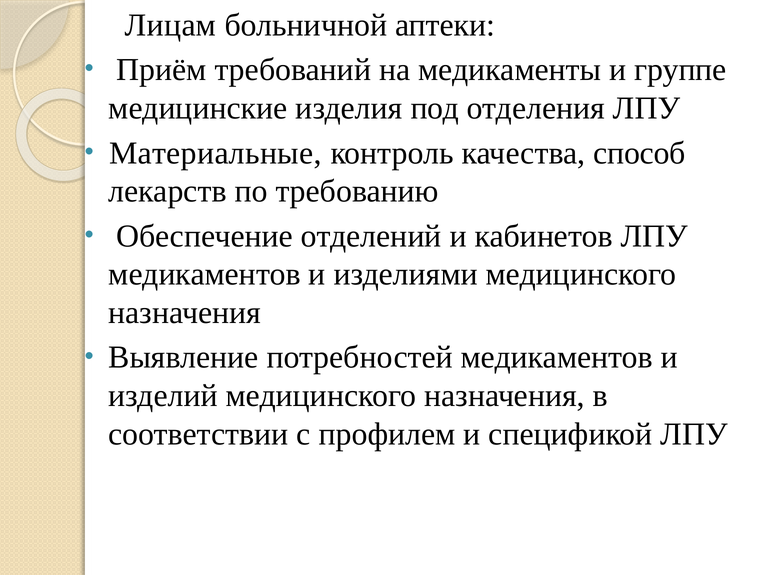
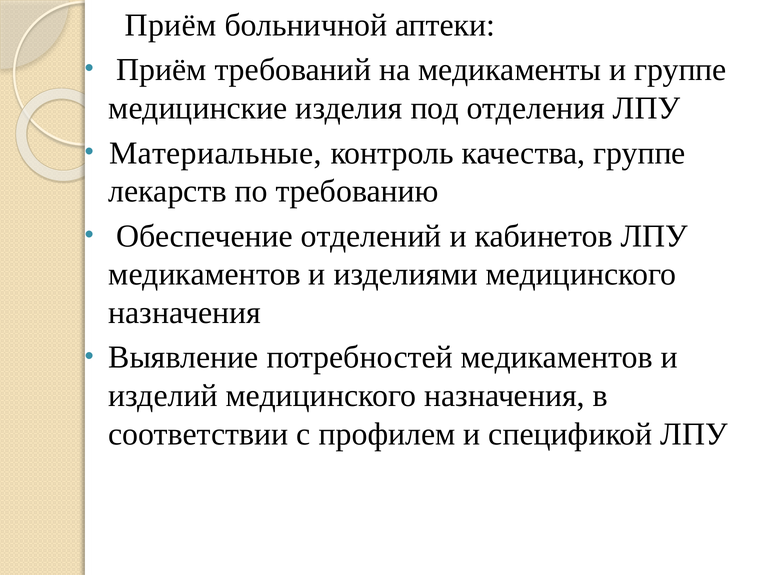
Лицам at (170, 25): Лицам -> Приём
качества способ: способ -> группе
